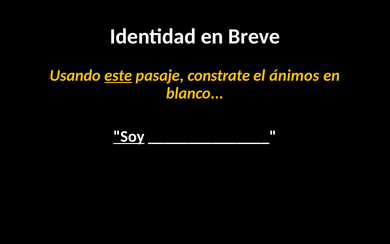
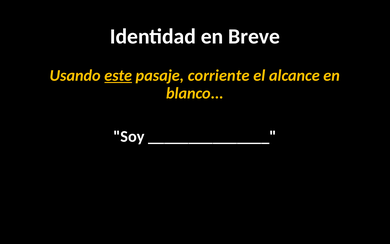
constrate: constrate -> corriente
ánimos: ánimos -> alcance
Soy underline: present -> none
